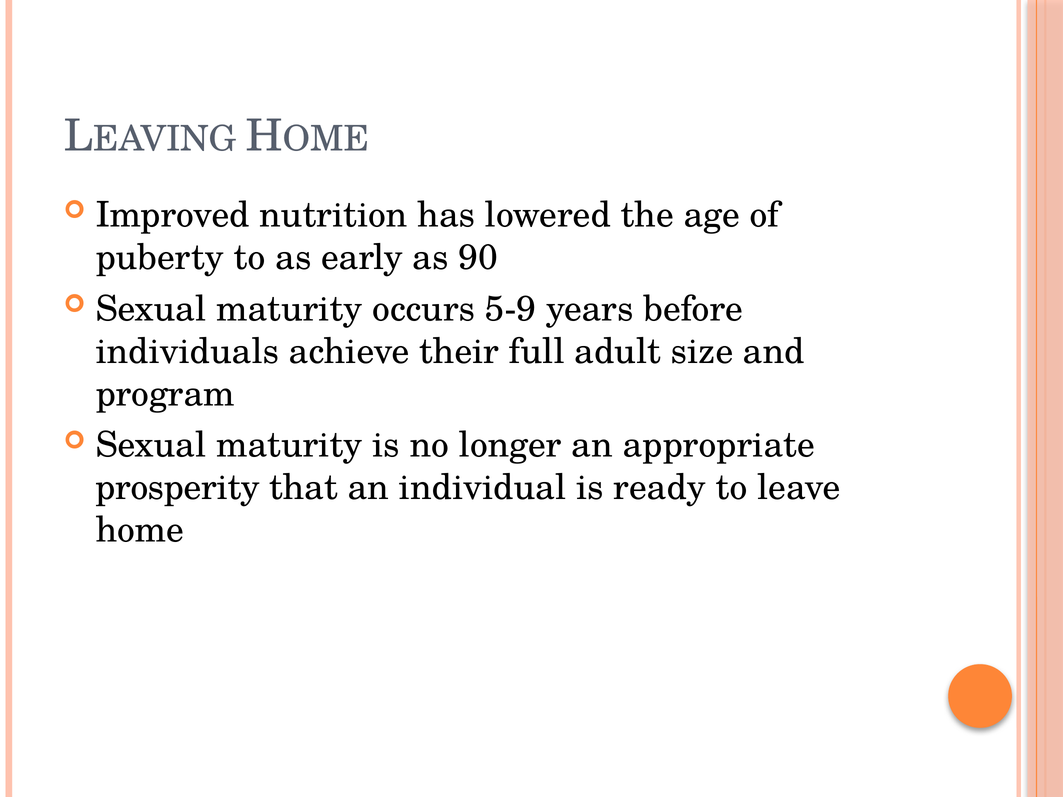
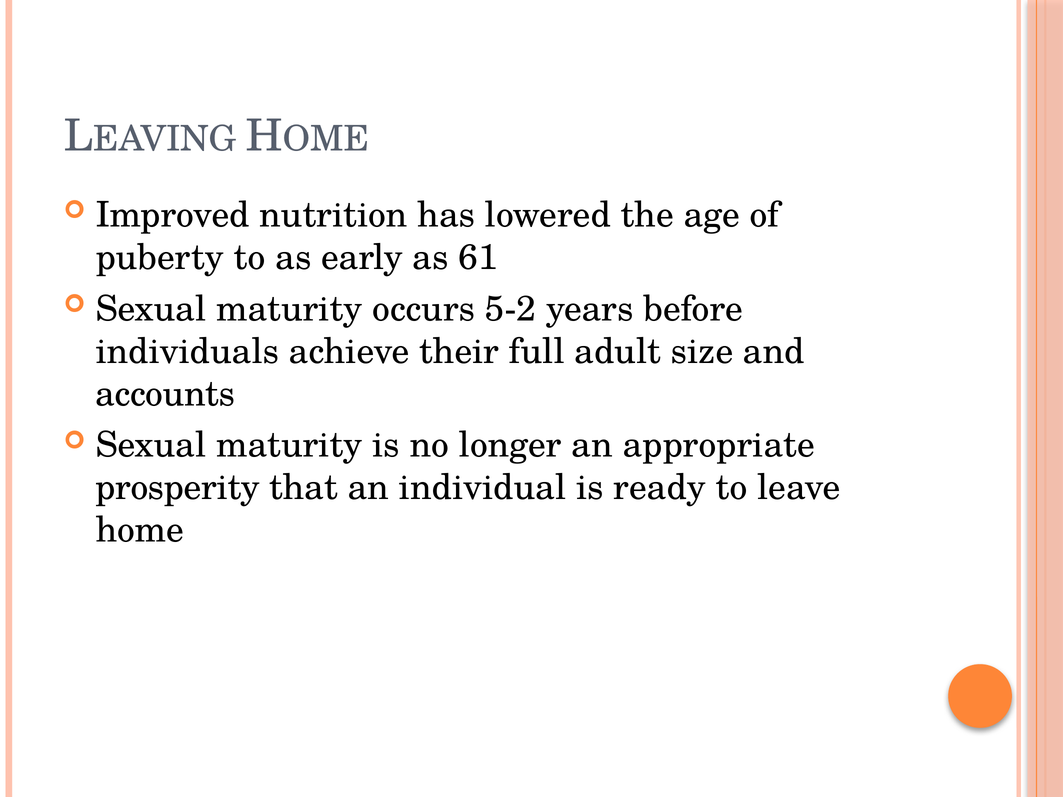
90: 90 -> 61
5-9: 5-9 -> 5-2
program: program -> accounts
